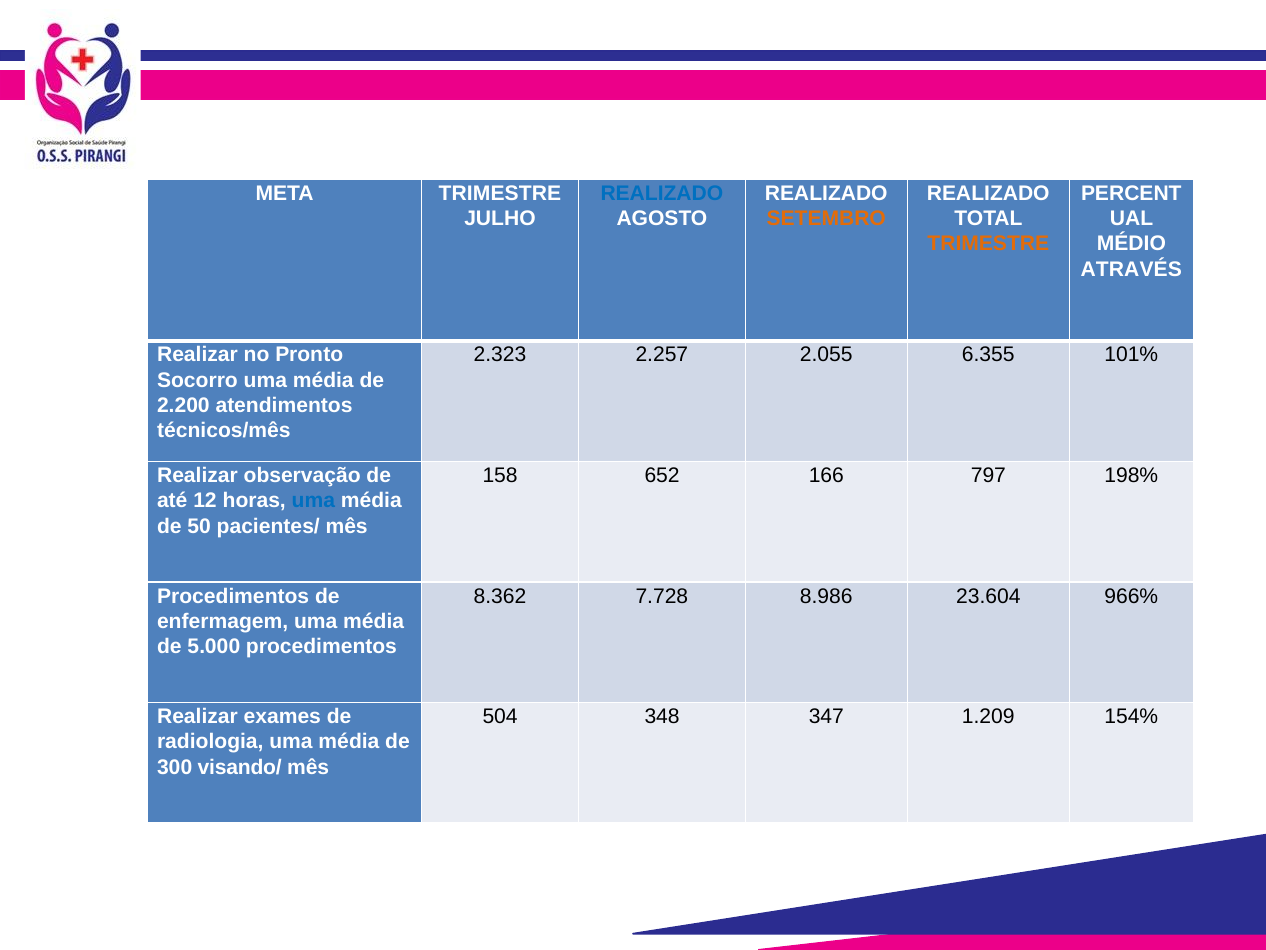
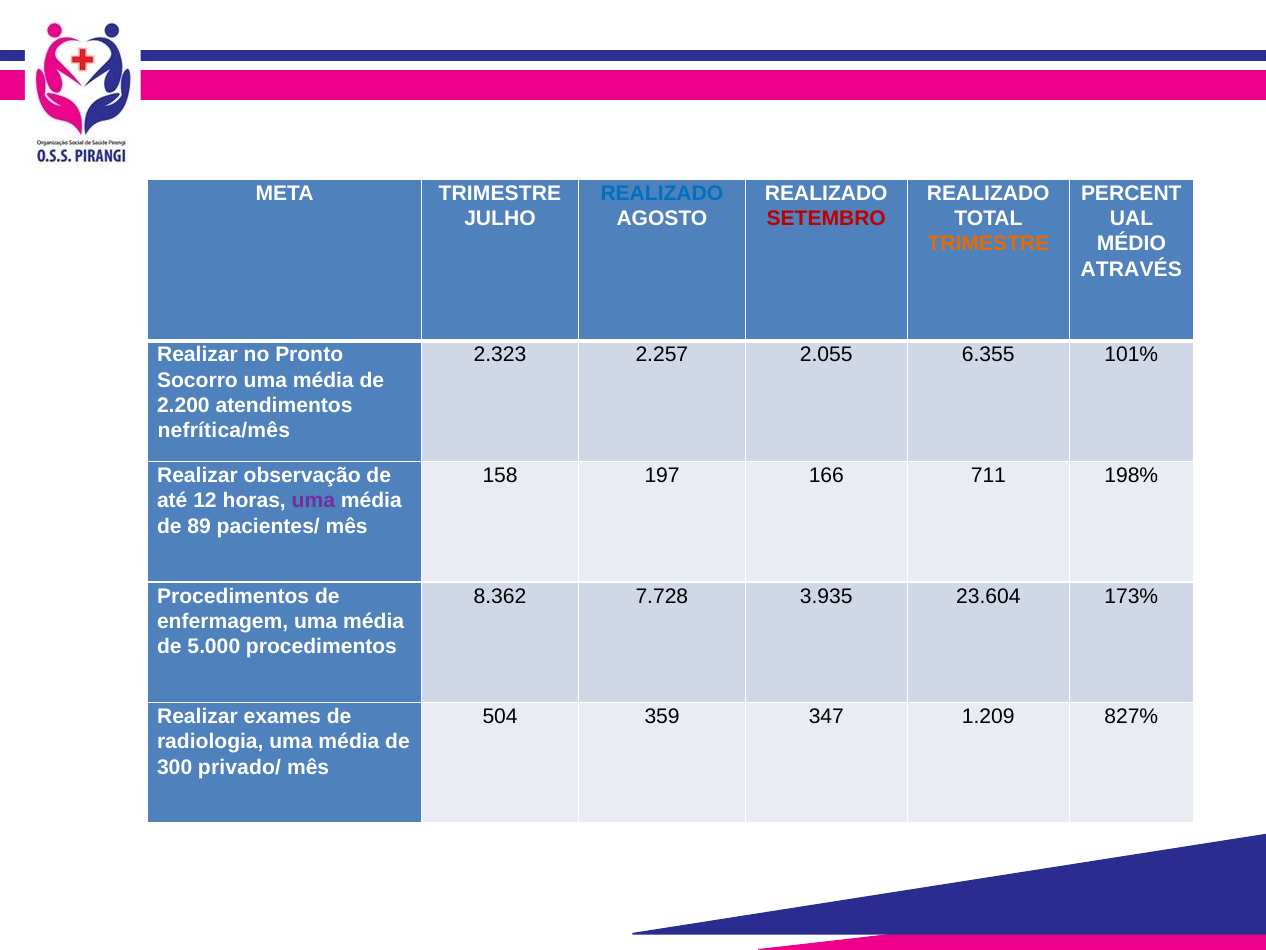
SETEMBRO colour: orange -> red
técnicos/mês: técnicos/mês -> nefrítica/mês
652: 652 -> 197
797: 797 -> 711
uma at (313, 501) colour: blue -> purple
50: 50 -> 89
8.986: 8.986 -> 3.935
966%: 966% -> 173%
348: 348 -> 359
154%: 154% -> 827%
visando/: visando/ -> privado/
